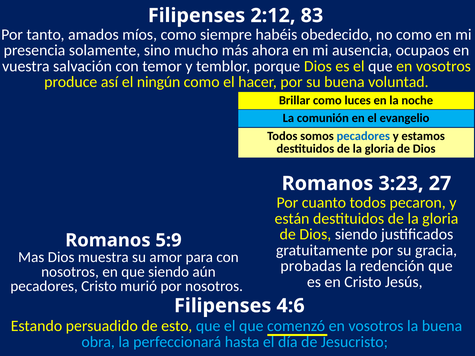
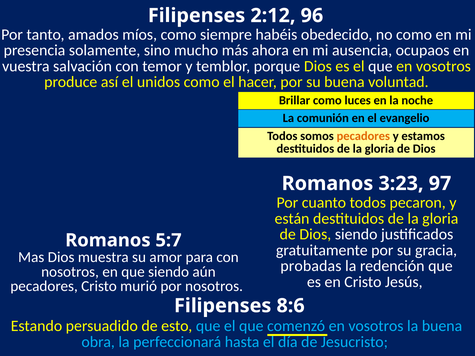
83: 83 -> 96
ningún: ningún -> unidos
pecadores at (363, 136) colour: blue -> orange
27: 27 -> 97
5:9: 5:9 -> 5:7
4:6: 4:6 -> 8:6
